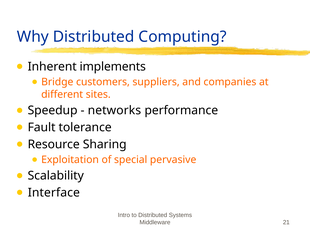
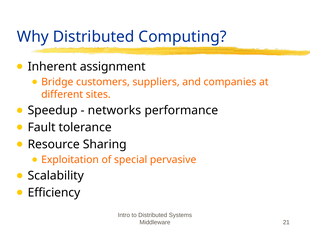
implements: implements -> assignment
Interface: Interface -> Efficiency
